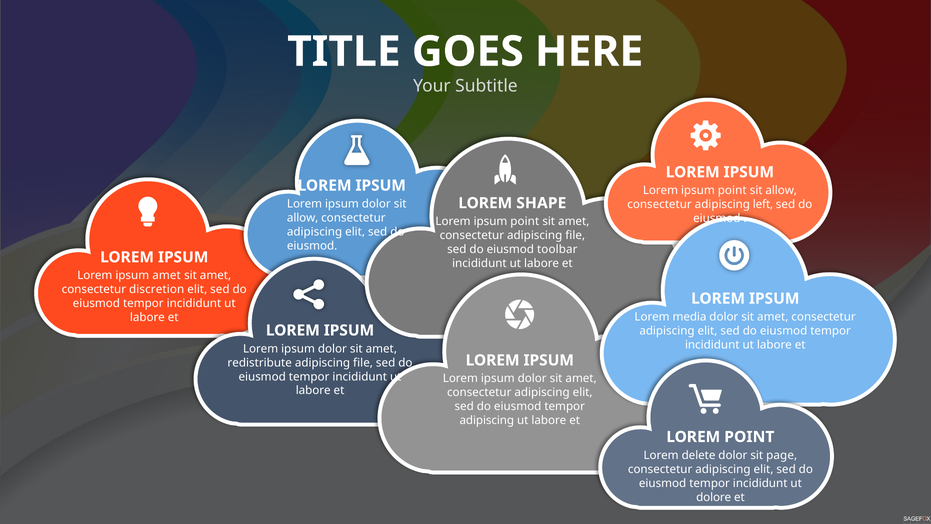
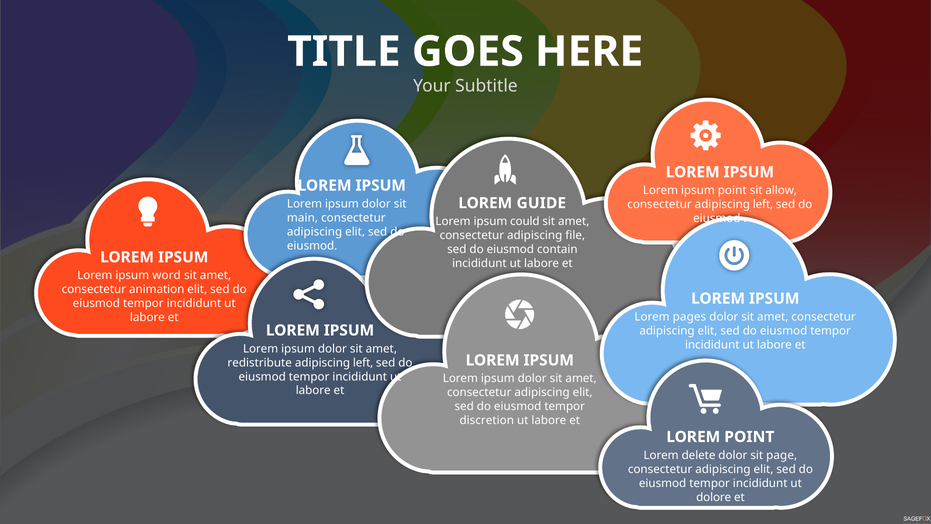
SHAPE: SHAPE -> GUIDE
allow at (303, 218): allow -> main
point at (525, 221): point -> could
toolbar: toolbar -> contain
ipsum amet: amet -> word
discretion: discretion -> animation
media: media -> pages
file at (363, 362): file -> left
adipiscing at (487, 420): adipiscing -> discretion
